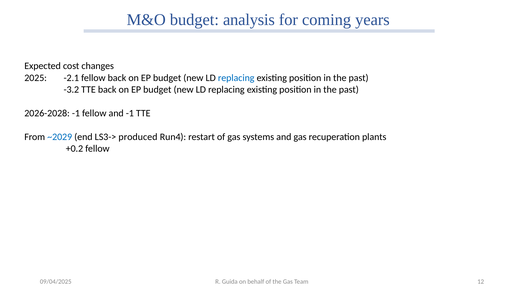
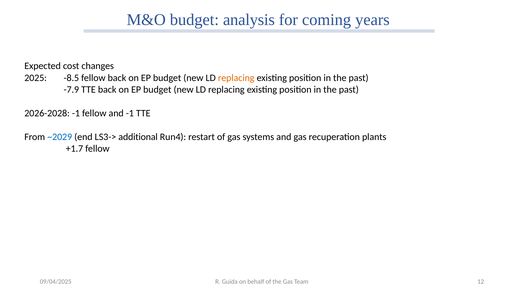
-2.1: -2.1 -> -8.5
replacing at (236, 78) colour: blue -> orange
-3.2: -3.2 -> -7.9
produced: produced -> additional
+0.2: +0.2 -> +1.7
